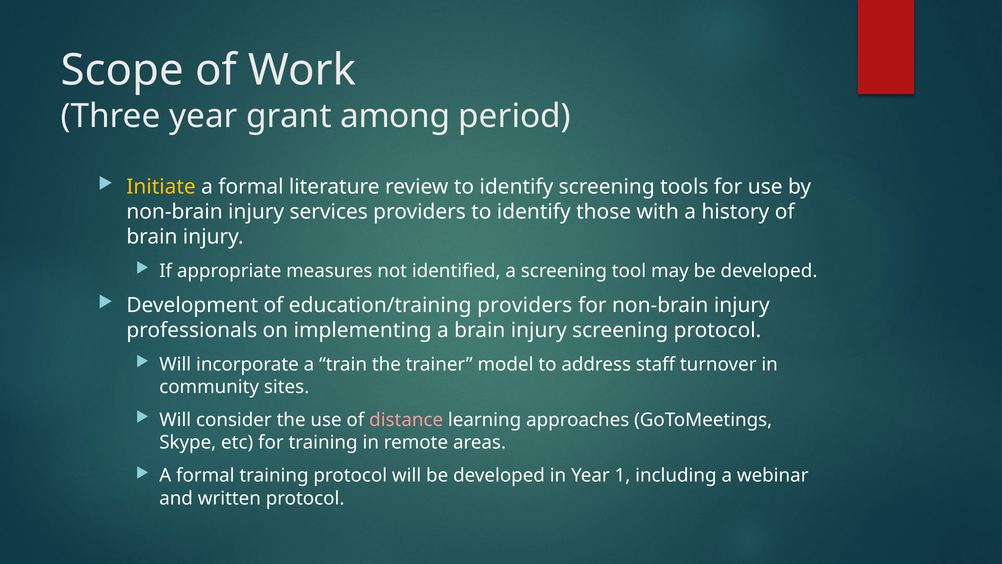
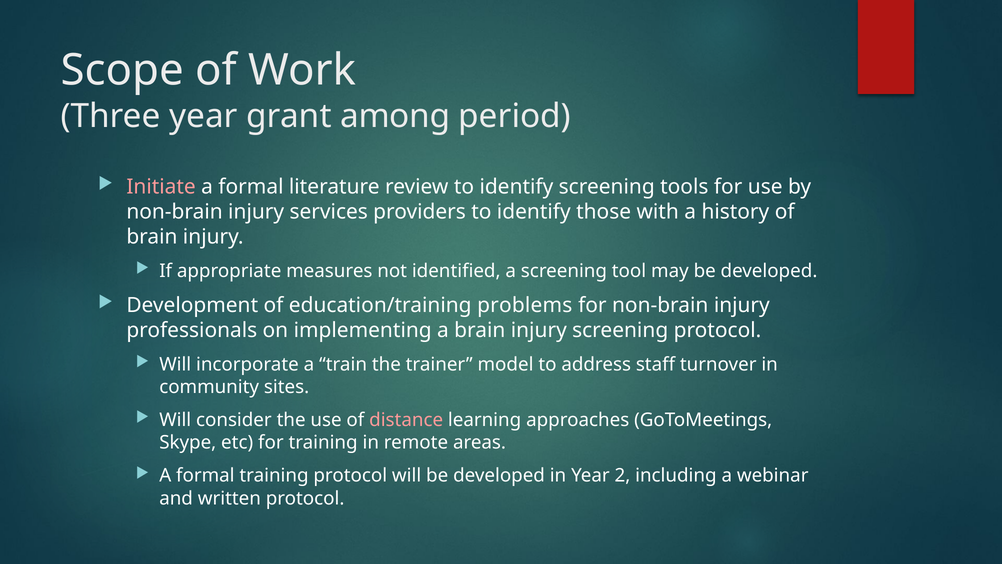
Initiate colour: yellow -> pink
education/training providers: providers -> problems
1: 1 -> 2
